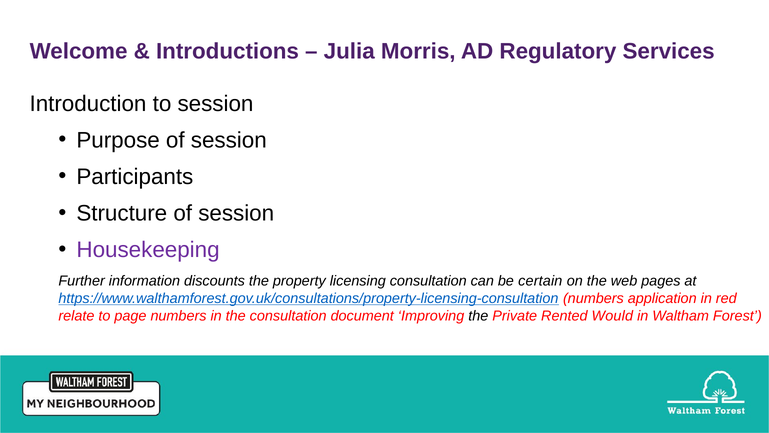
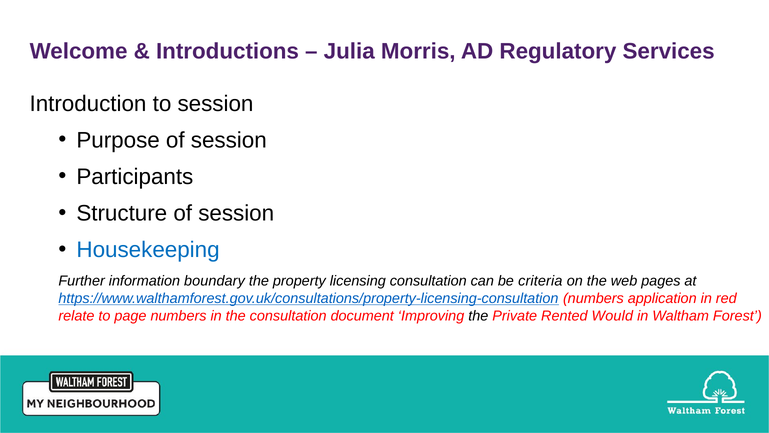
Housekeeping colour: purple -> blue
discounts: discounts -> boundary
certain: certain -> criteria
